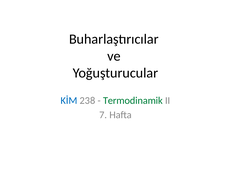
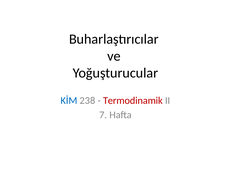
Termodinamik colour: green -> red
